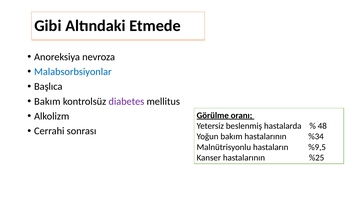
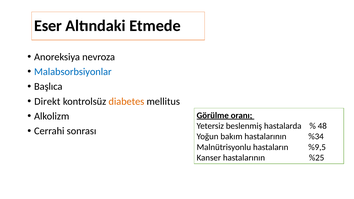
Gibi: Gibi -> Eser
Bakım at (47, 101): Bakım -> Direkt
diabetes colour: purple -> orange
